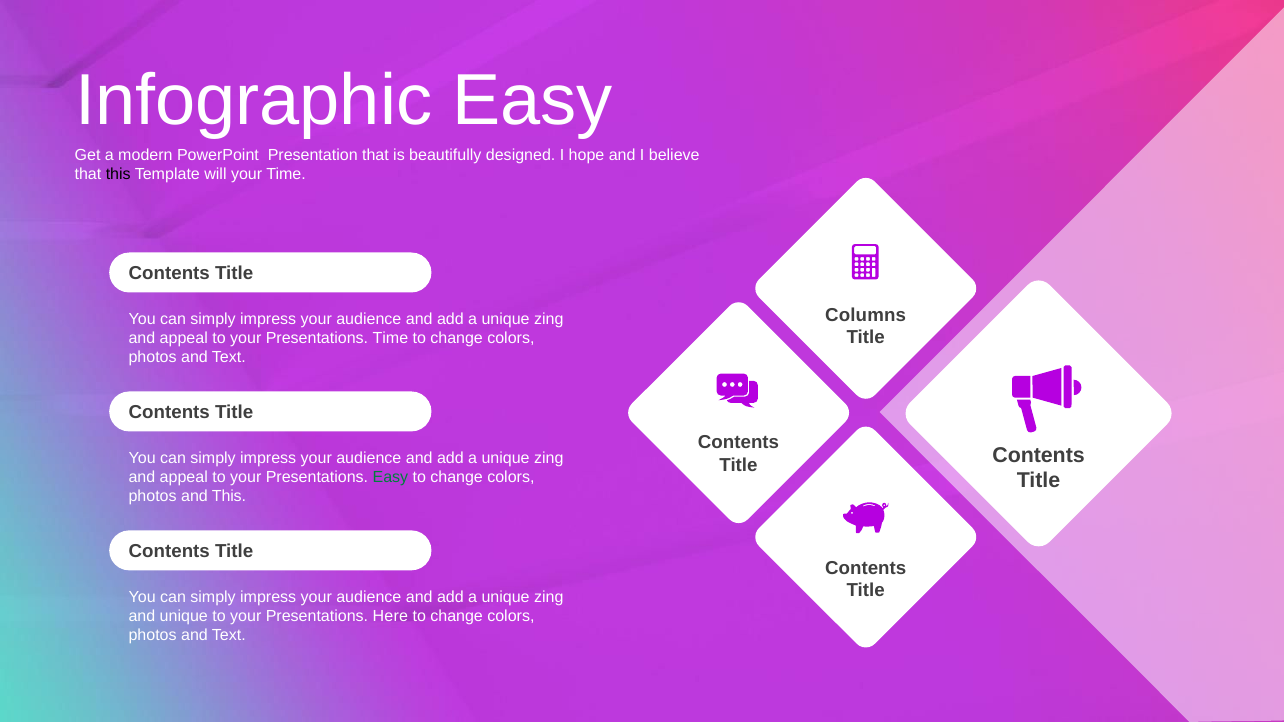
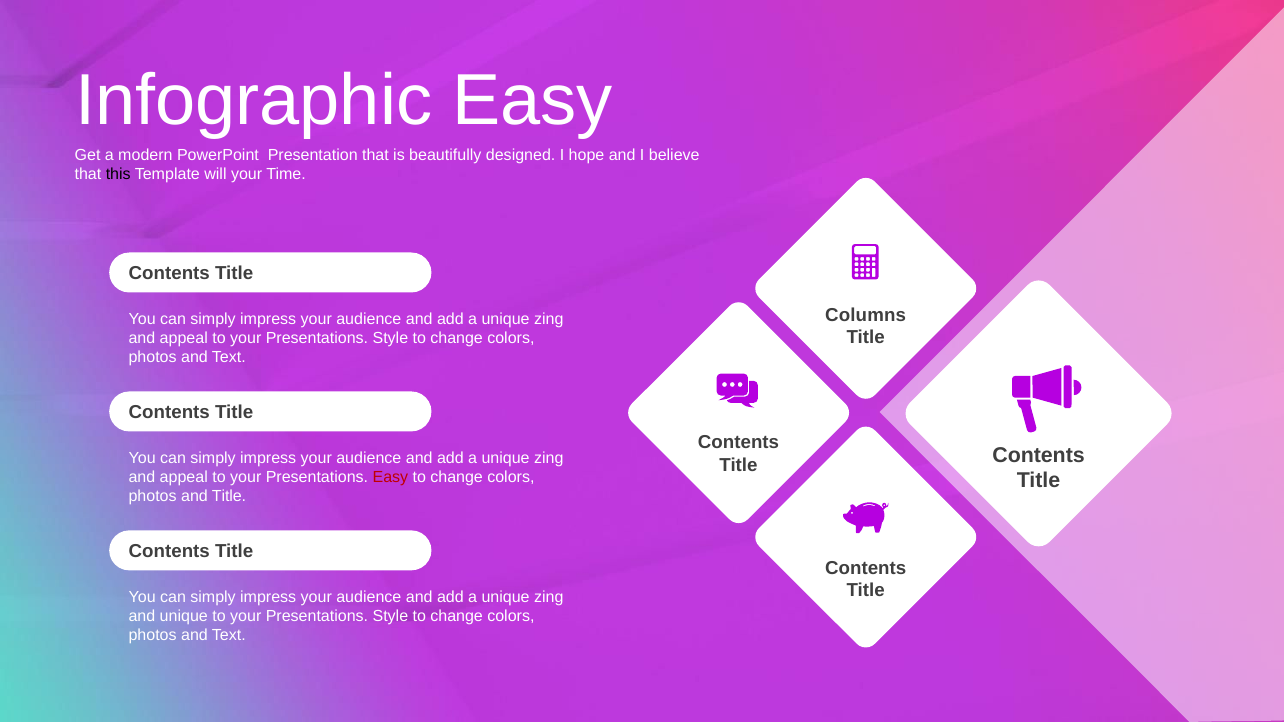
Time at (390, 338): Time -> Style
Easy at (390, 477) colour: green -> red
and This: This -> Title
Here at (390, 616): Here -> Style
